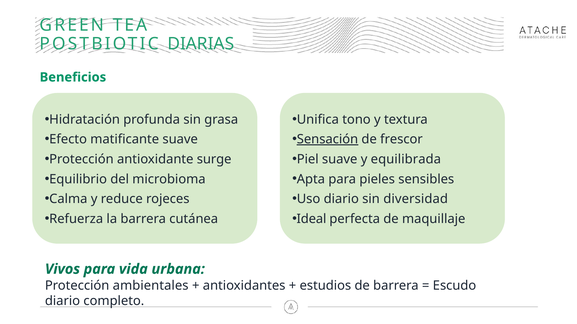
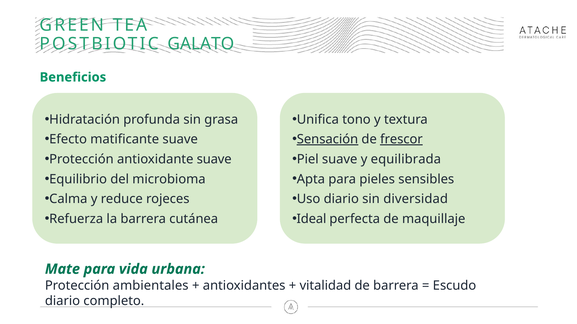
DIARIAS: DIARIAS -> GALATO
frescor underline: none -> present
antioxidante surge: surge -> suave
Vivos: Vivos -> Mate
estudios: estudios -> vitalidad
